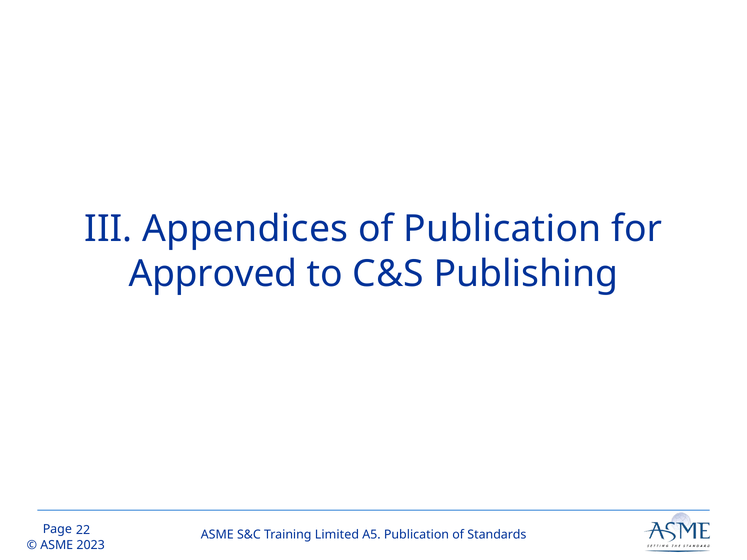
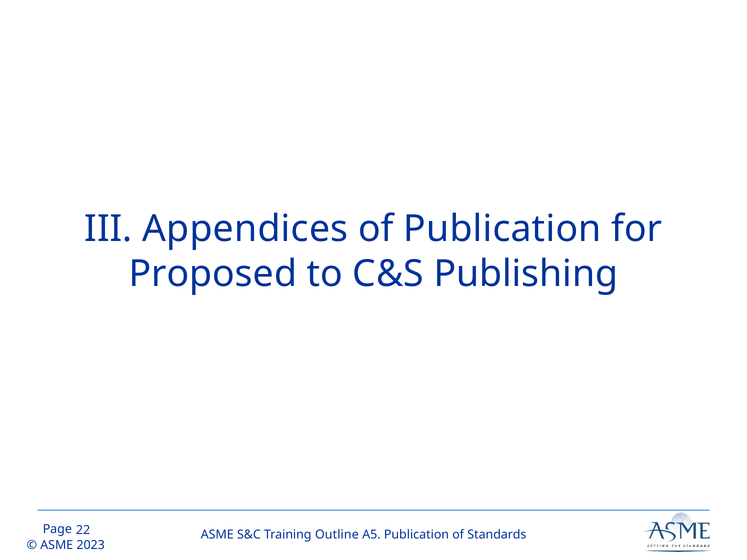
Approved: Approved -> Proposed
Limited: Limited -> Outline
